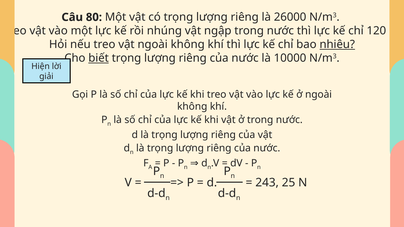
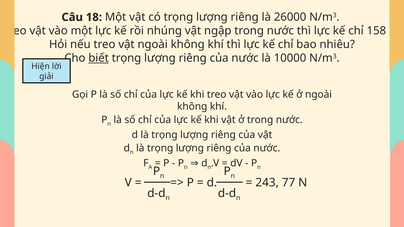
80: 80 -> 18
120: 120 -> 158
nhiêu underline: present -> none
25: 25 -> 77
